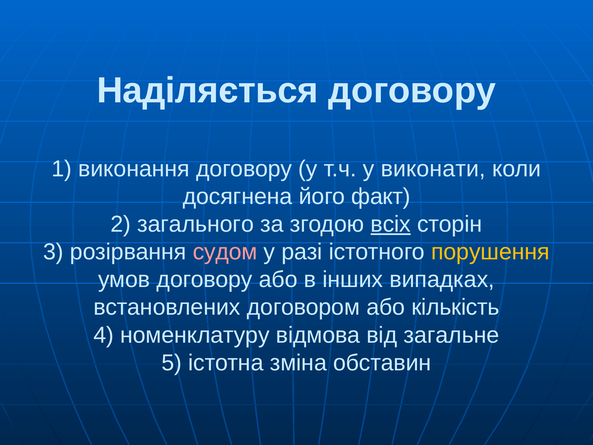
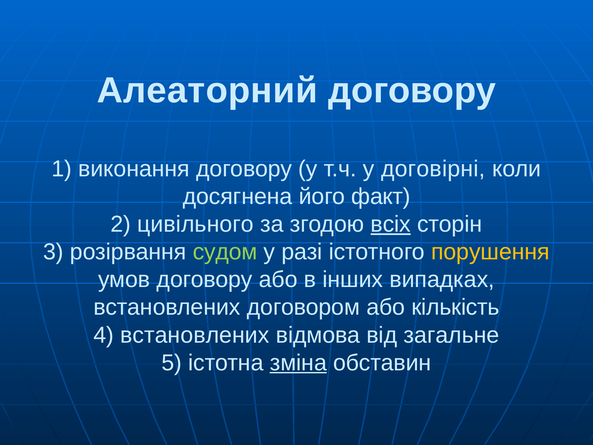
Наділяється: Наділяється -> Алеаторний
виконати: виконати -> договірні
загального: загального -> цивільного
судом colour: pink -> light green
4 номенклатуру: номенклатуру -> встановлених
зміна underline: none -> present
